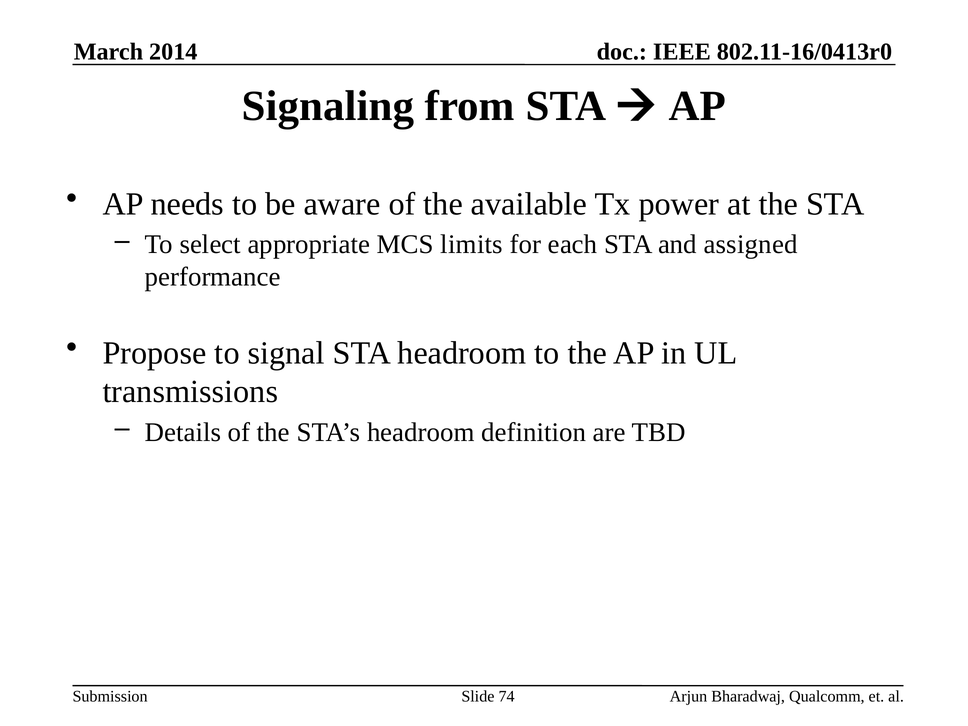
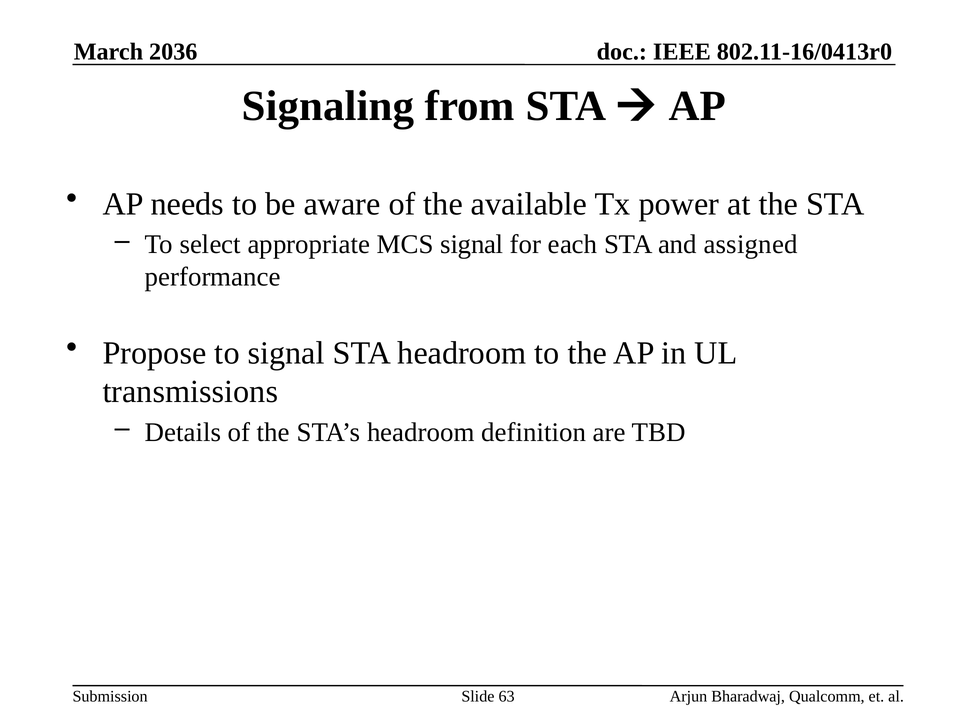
2014: 2014 -> 2036
MCS limits: limits -> signal
74: 74 -> 63
